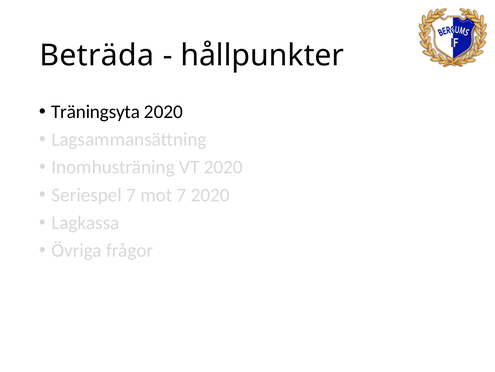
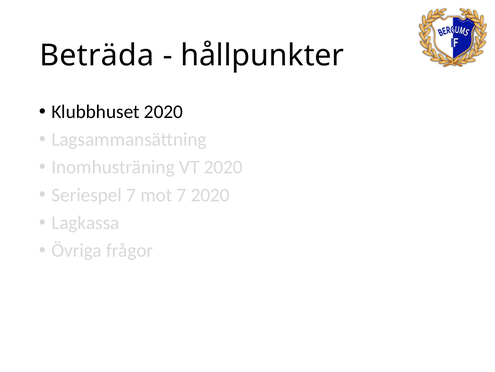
Träningsyta: Träningsyta -> Klubbhuset
